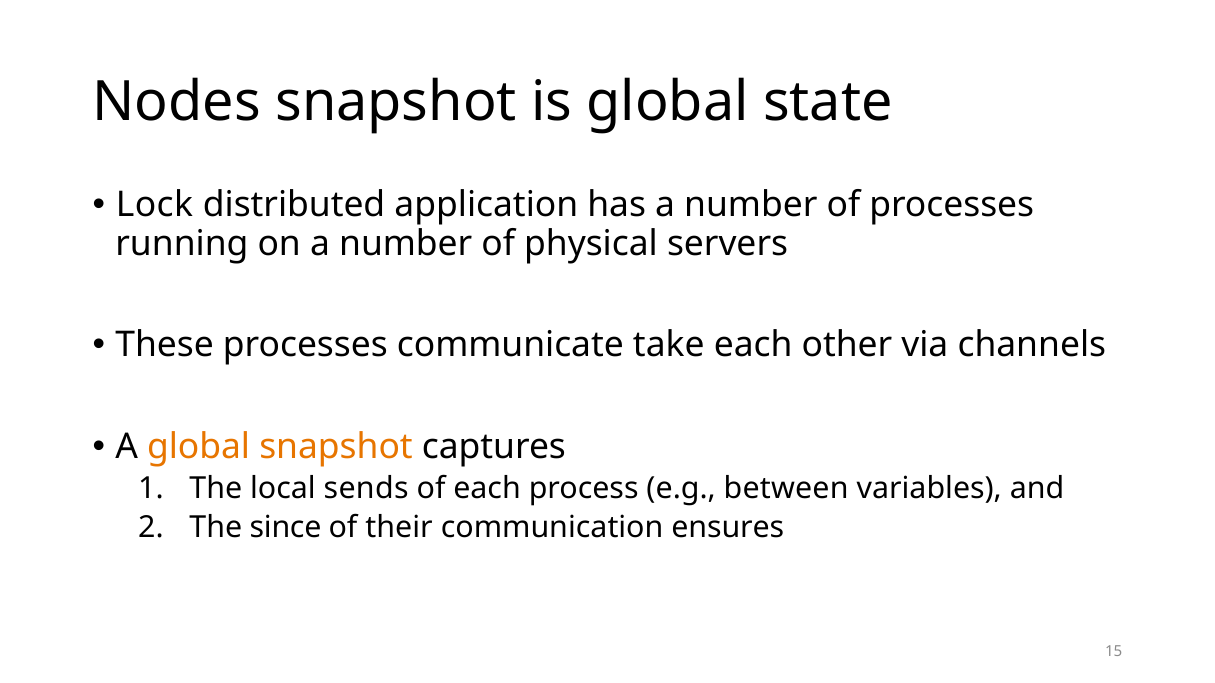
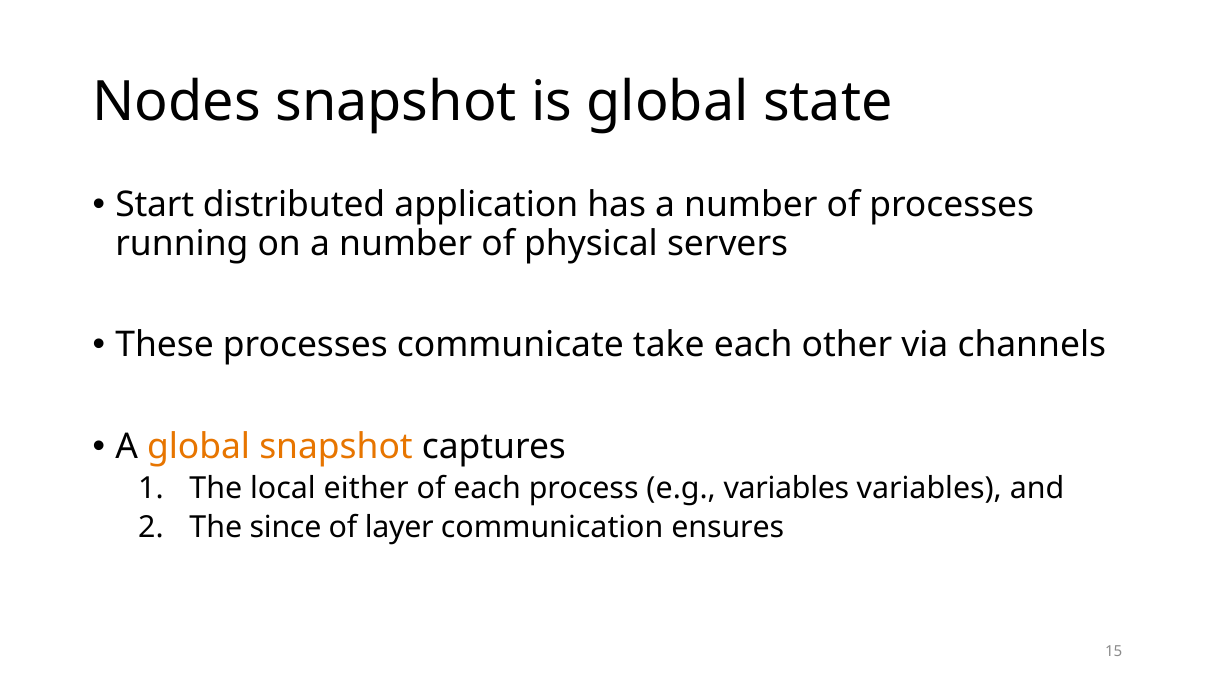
Lock: Lock -> Start
sends: sends -> either
e.g between: between -> variables
their: their -> layer
